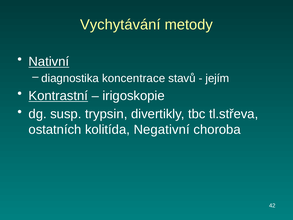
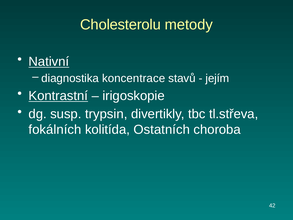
Vychytávání: Vychytávání -> Cholesterolu
ostatních: ostatních -> fokálních
Negativní: Negativní -> Ostatních
